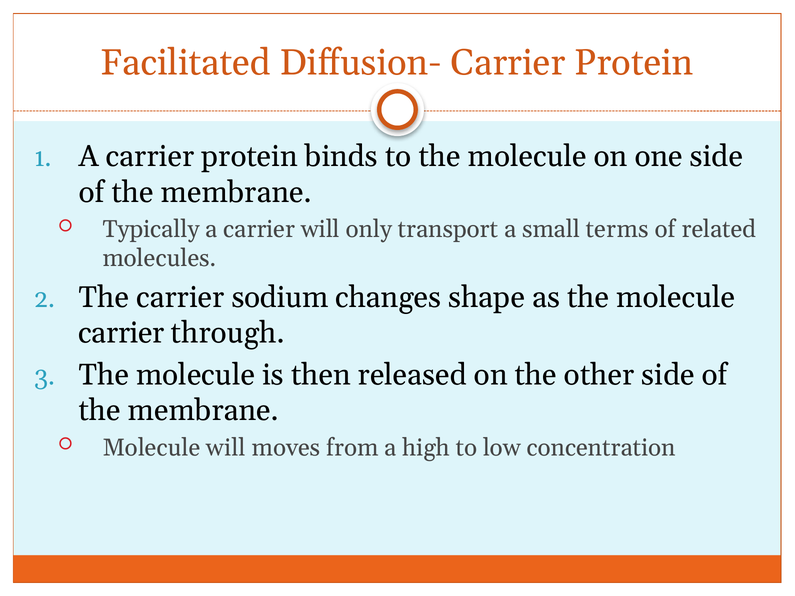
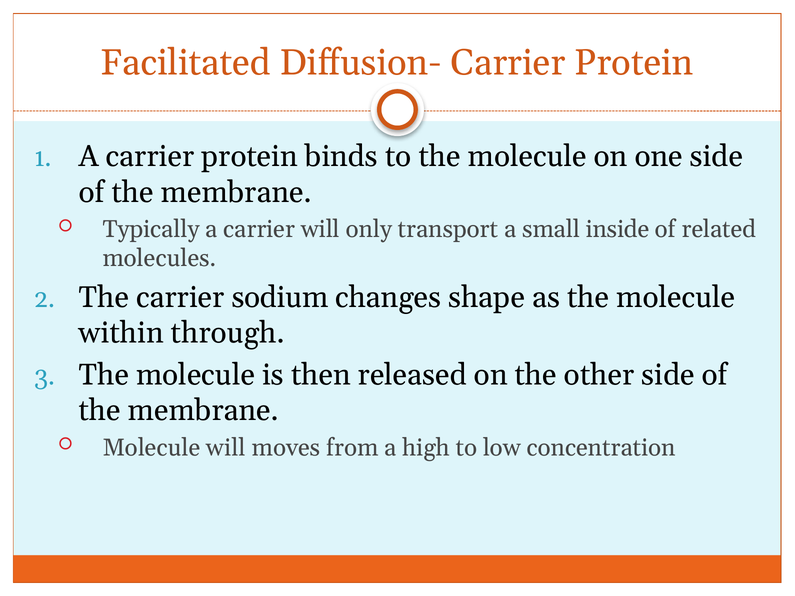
terms: terms -> inside
carrier at (121, 333): carrier -> within
